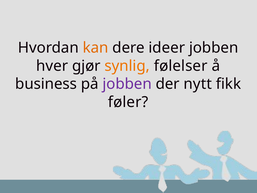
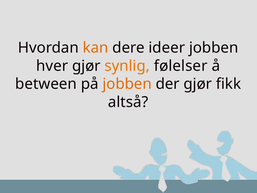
business: business -> between
jobben at (127, 84) colour: purple -> orange
der nytt: nytt -> gjør
føler: føler -> altså
